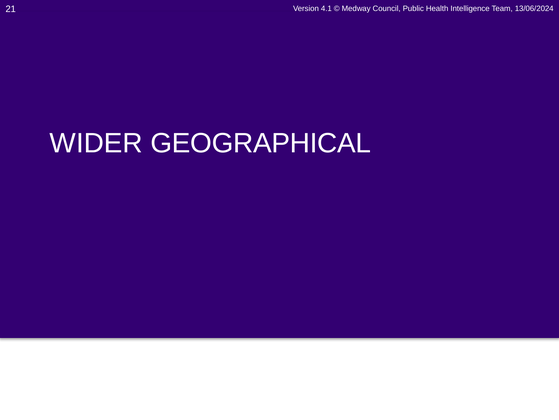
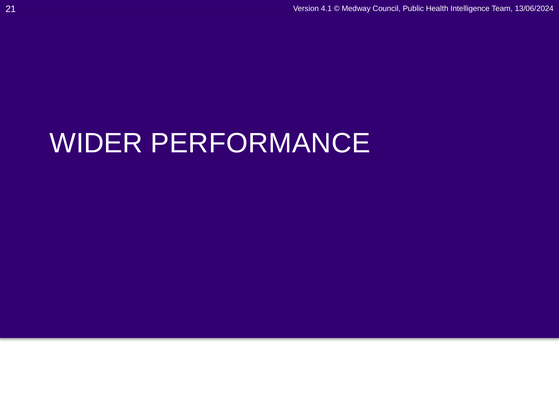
GEOGRAPHICAL: GEOGRAPHICAL -> PERFORMANCE
